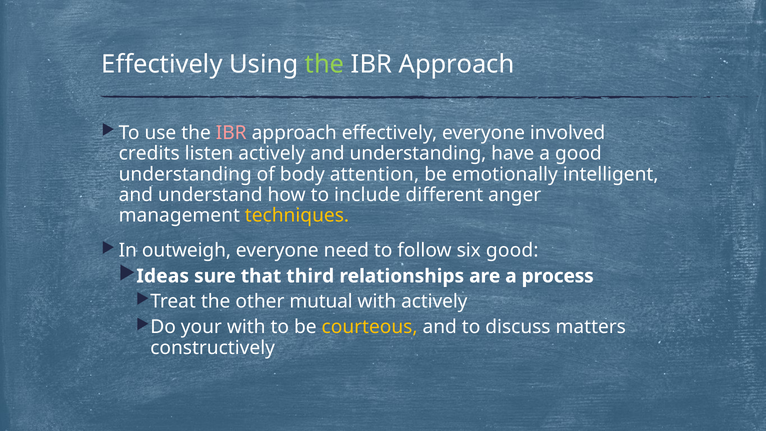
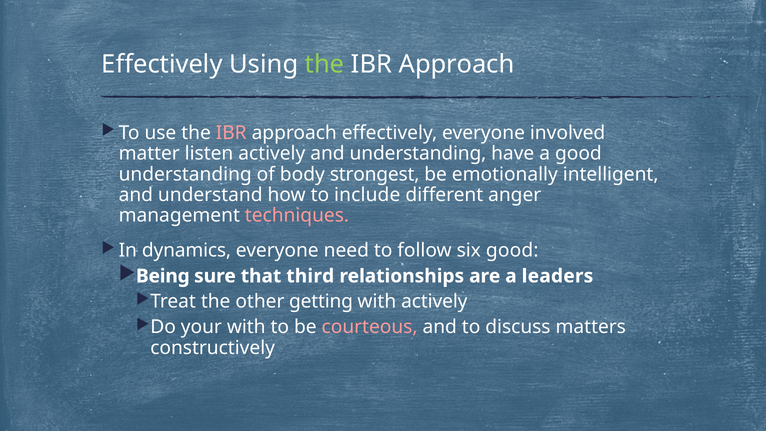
credits: credits -> matter
attention: attention -> strongest
techniques colour: yellow -> pink
outweigh: outweigh -> dynamics
Ideas: Ideas -> Being
process: process -> leaders
mutual: mutual -> getting
courteous colour: yellow -> pink
